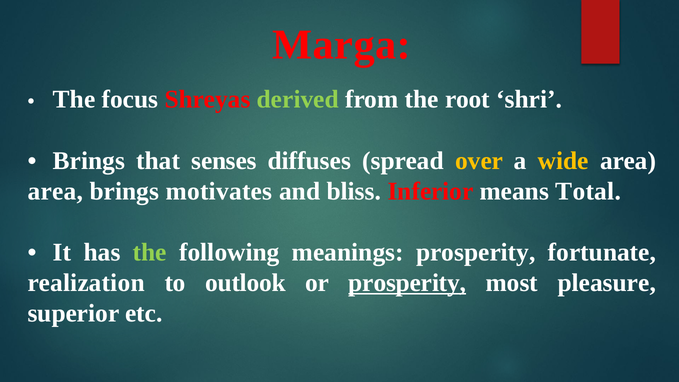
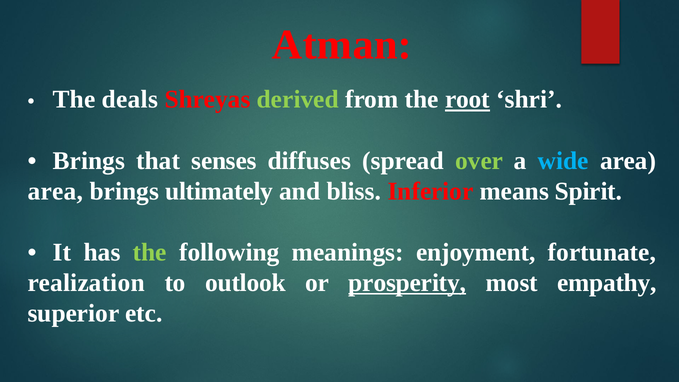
Marga: Marga -> Atman
focus: focus -> deals
root underline: none -> present
over colour: yellow -> light green
wide colour: yellow -> light blue
motivates: motivates -> ultimately
Total: Total -> Spirit
meanings prosperity: prosperity -> enjoyment
pleasure: pleasure -> empathy
